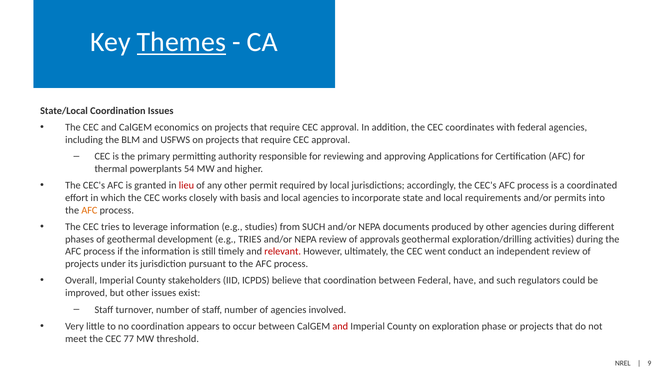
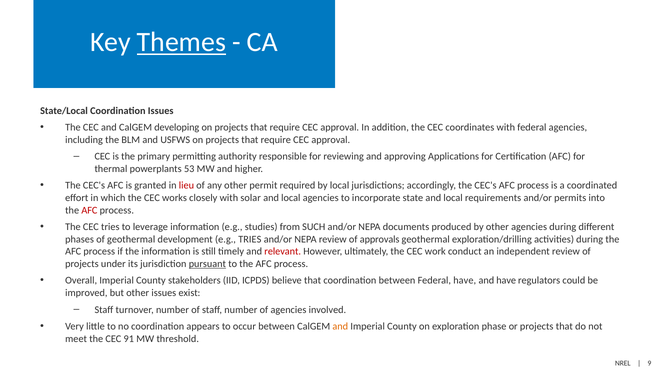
economics: economics -> developing
54: 54 -> 53
basis: basis -> solar
AFC at (89, 210) colour: orange -> red
went: went -> work
pursuant underline: none -> present
and such: such -> have
and at (340, 326) colour: red -> orange
77: 77 -> 91
